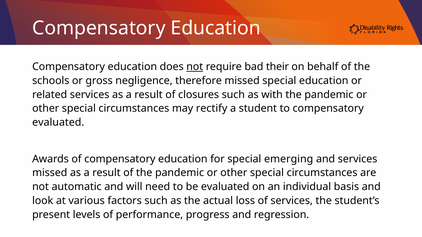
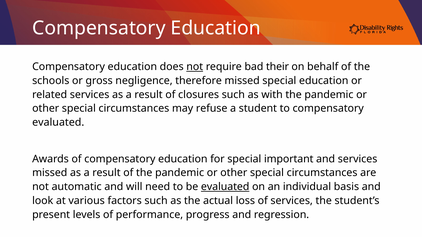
rectify: rectify -> refuse
emerging: emerging -> important
evaluated at (225, 187) underline: none -> present
